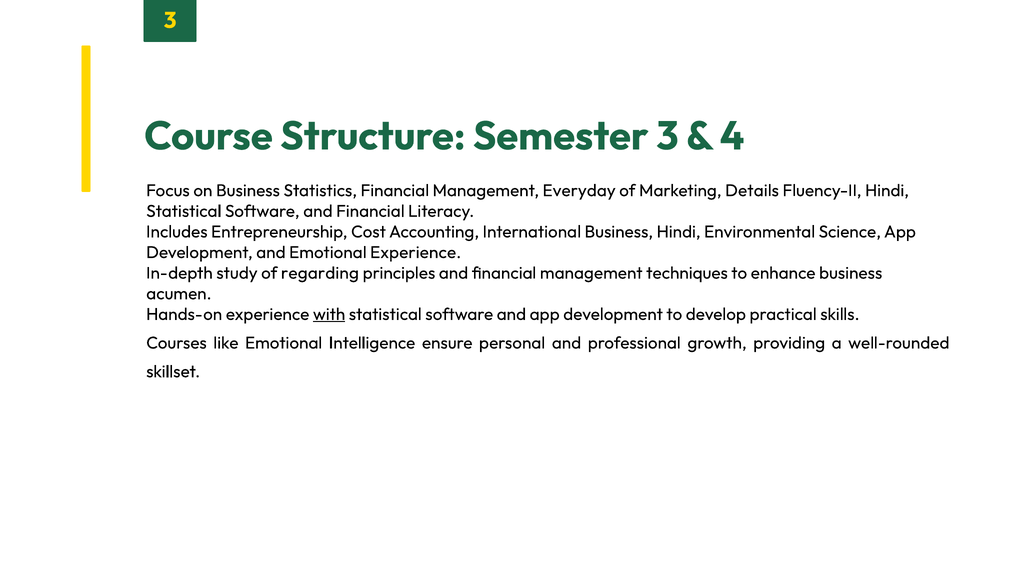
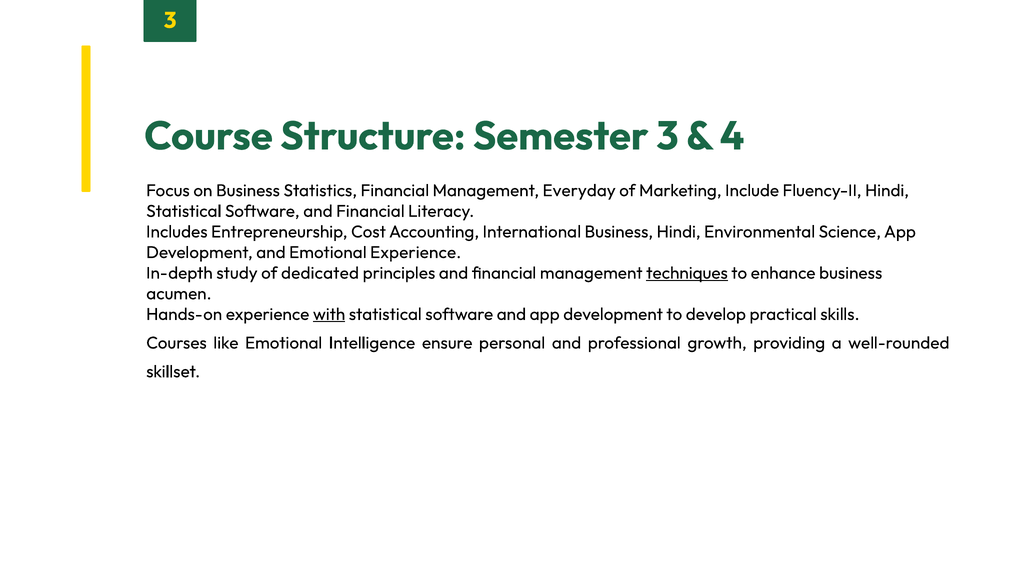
Details: Details -> Include
regarding: regarding -> dedicated
techniques underline: none -> present
